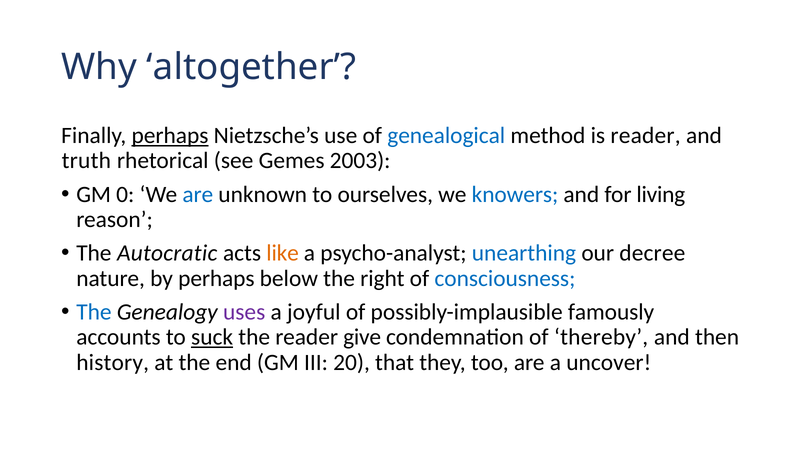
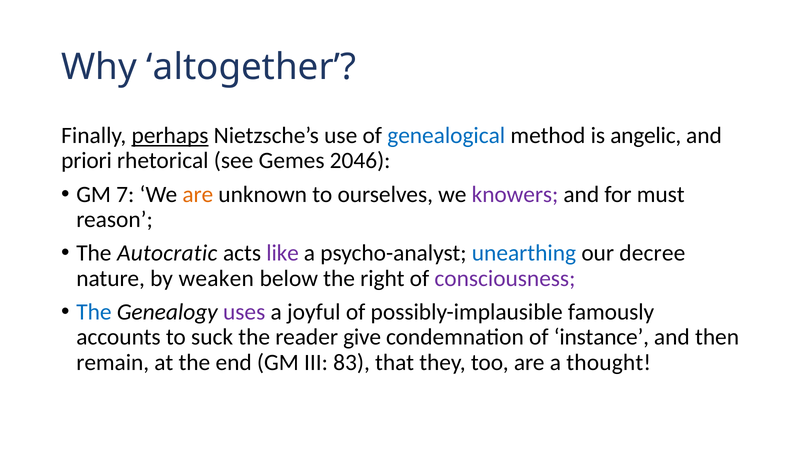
is reader: reader -> angelic
truth: truth -> priori
2003: 2003 -> 2046
0: 0 -> 7
are at (198, 195) colour: blue -> orange
knowers colour: blue -> purple
living: living -> must
like colour: orange -> purple
by perhaps: perhaps -> weaken
consciousness colour: blue -> purple
suck underline: present -> none
thereby: thereby -> instance
history: history -> remain
20: 20 -> 83
uncover: uncover -> thought
